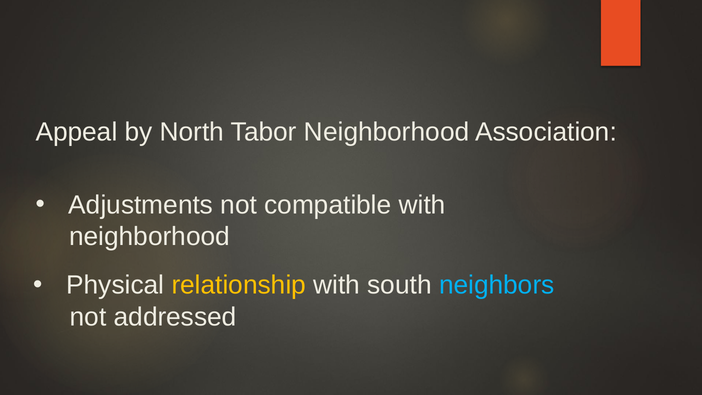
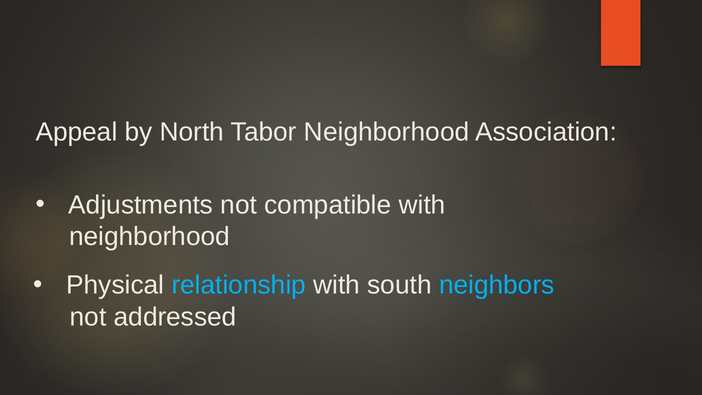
relationship colour: yellow -> light blue
